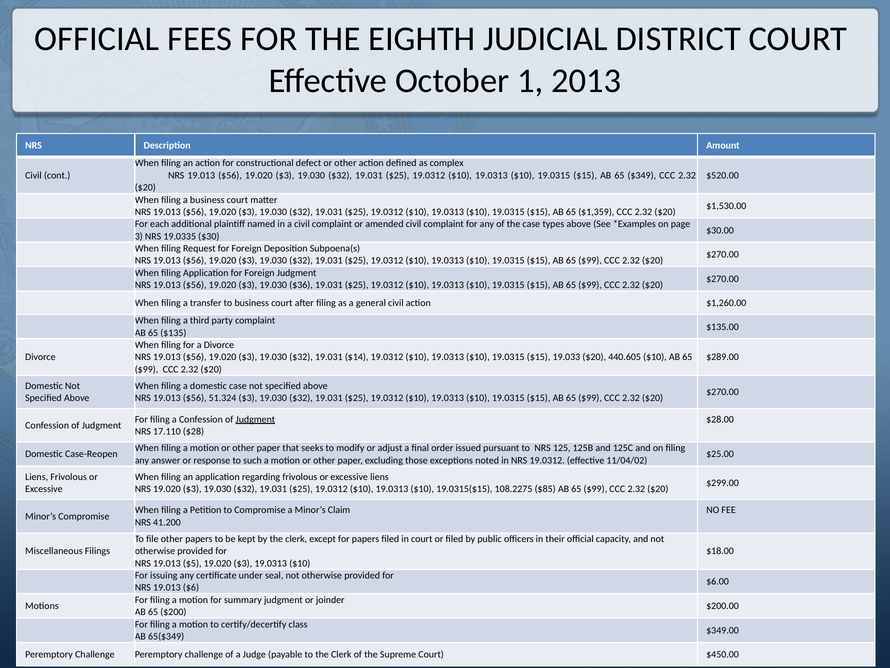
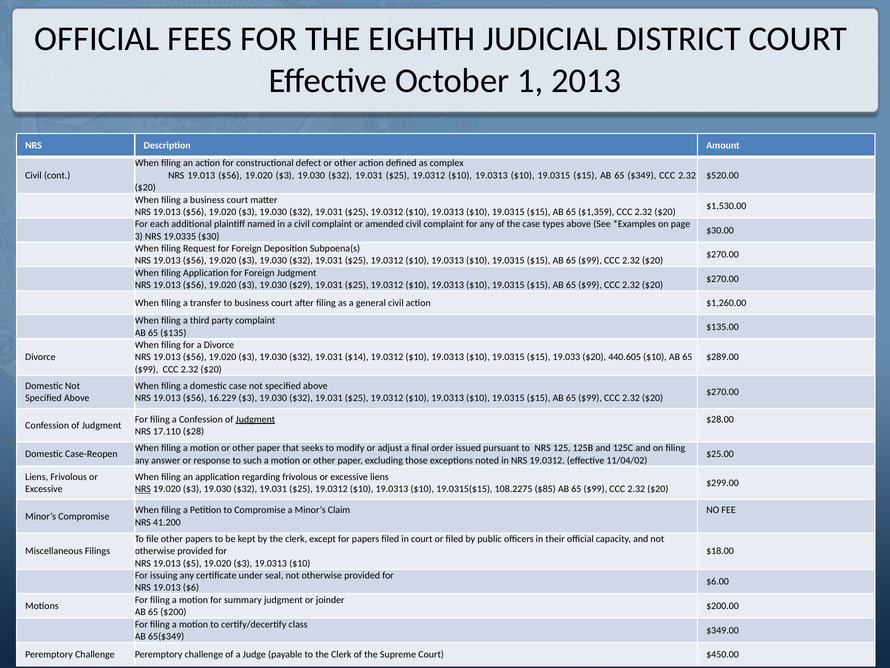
$36: $36 -> $29
51.324: 51.324 -> 16.229
NRS at (143, 489) underline: none -> present
